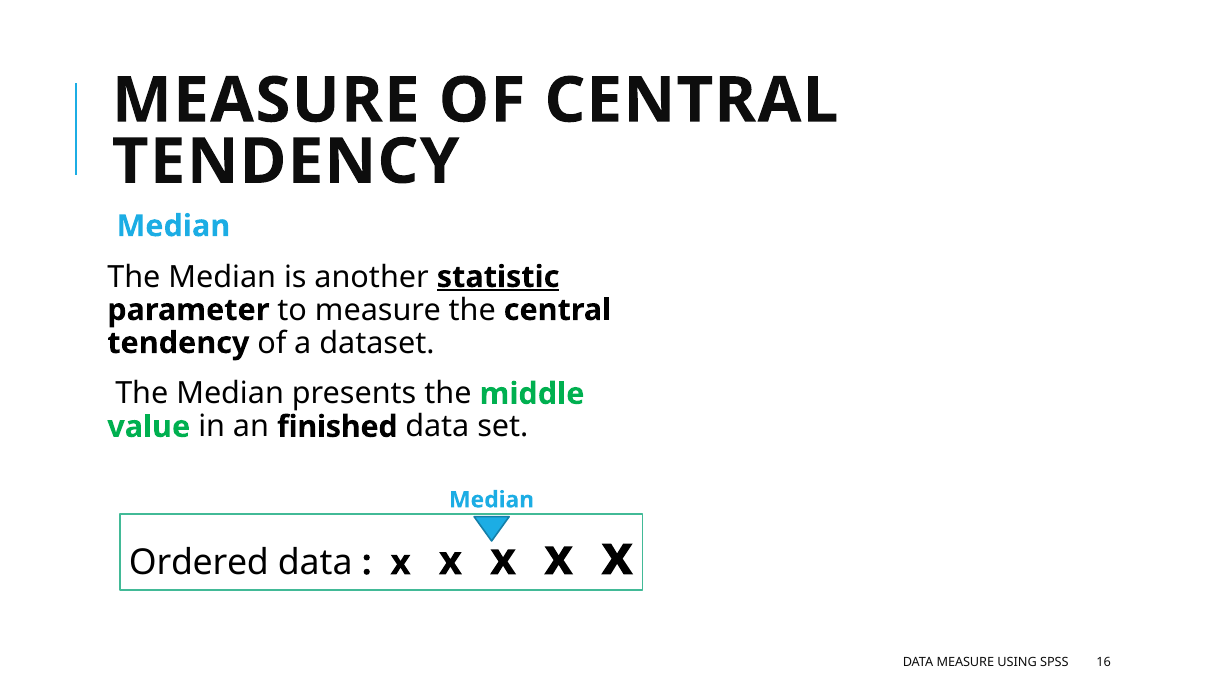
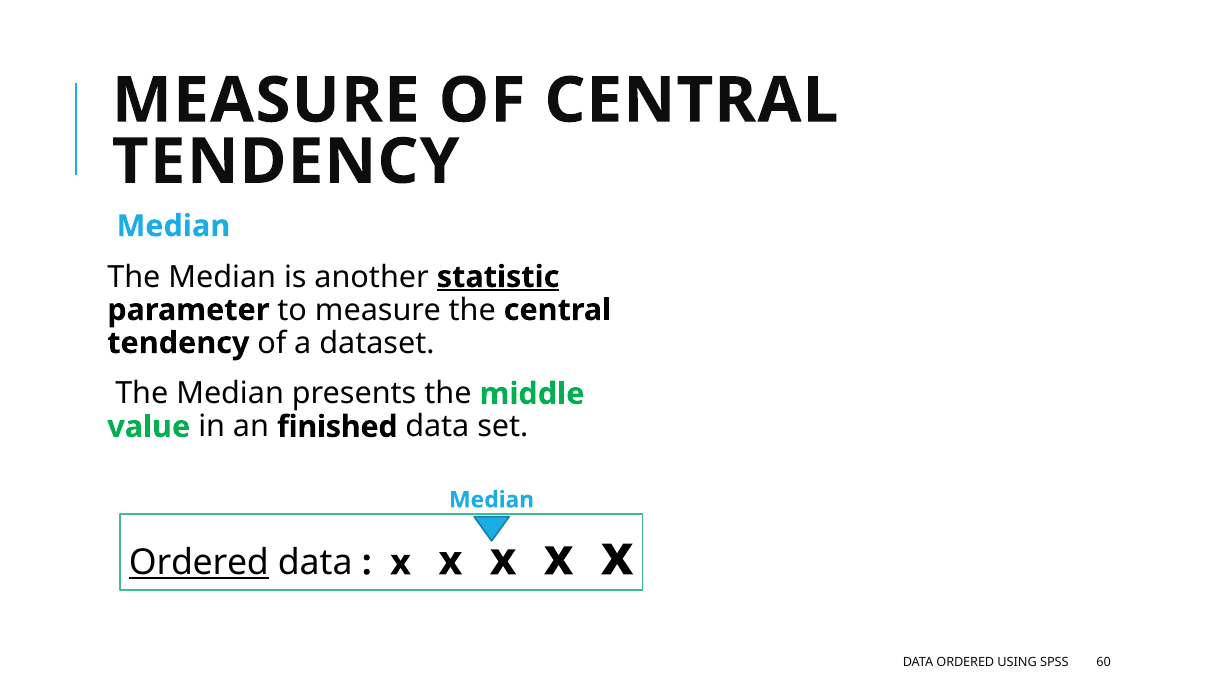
Ordered at (199, 562) underline: none -> present
DATA MEASURE: MEASURE -> ORDERED
16: 16 -> 60
